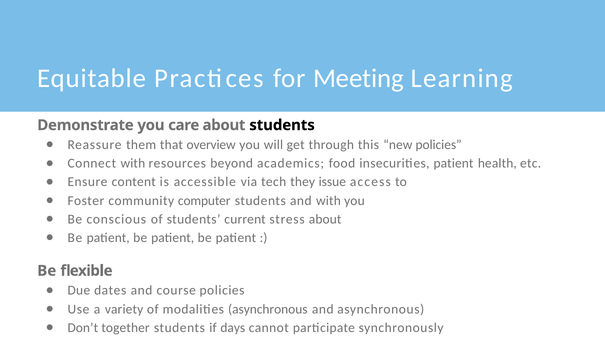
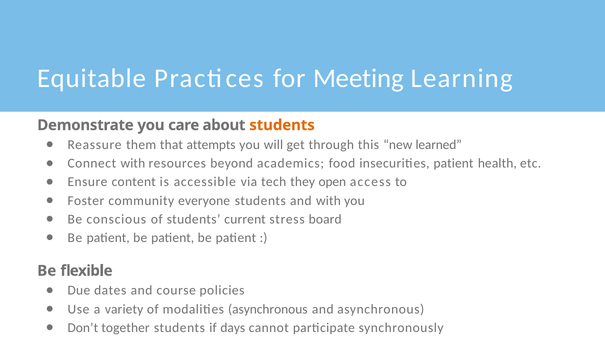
students at (282, 125) colour: black -> orange
overview: overview -> attempts
new policies: policies -> learned
issue: issue -> open
computer: computer -> everyone
stress about: about -> board
